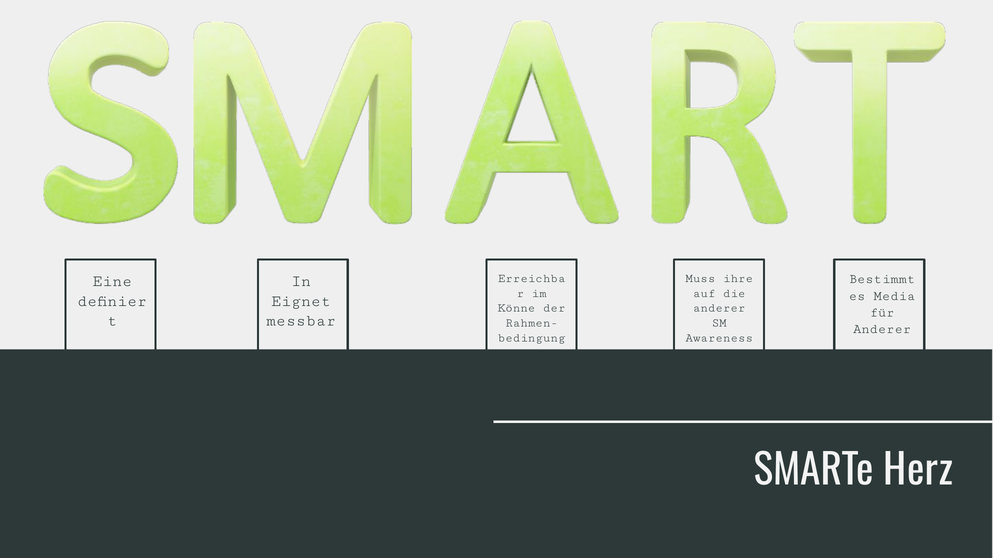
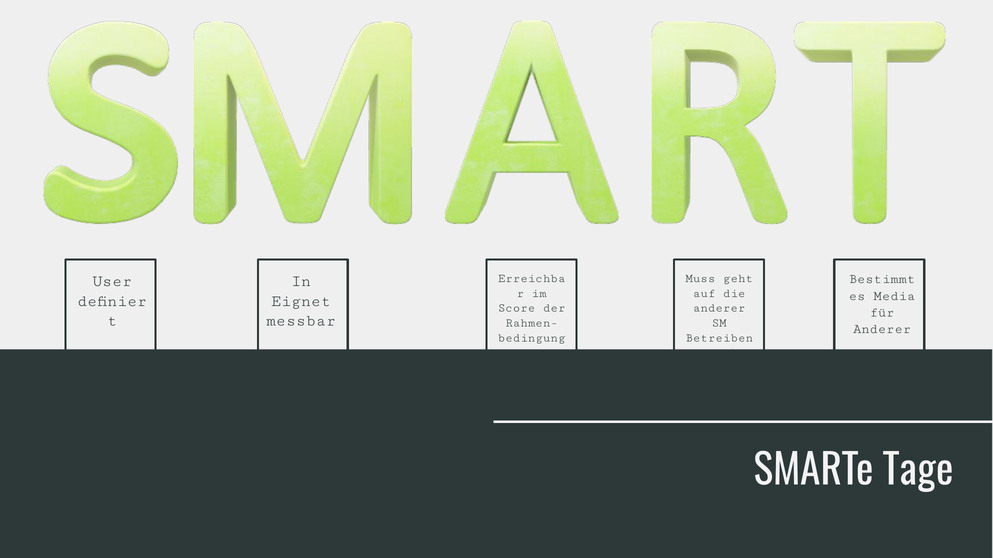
ihre: ihre -> geht
Eine: Eine -> User
Könne: Könne -> Score
Awareness: Awareness -> Betreiben
Herz: Herz -> Tage
